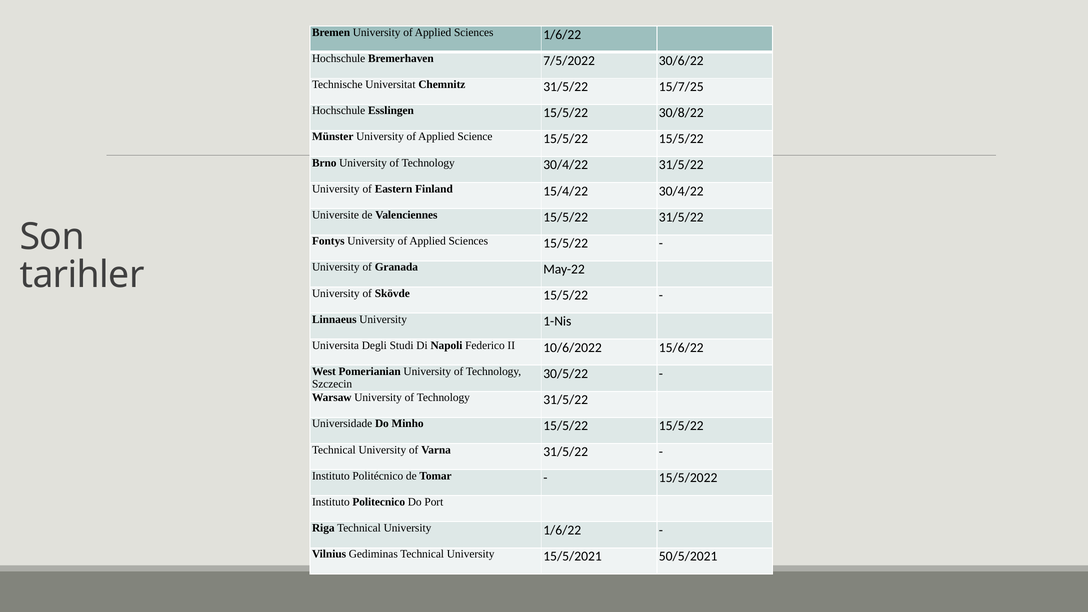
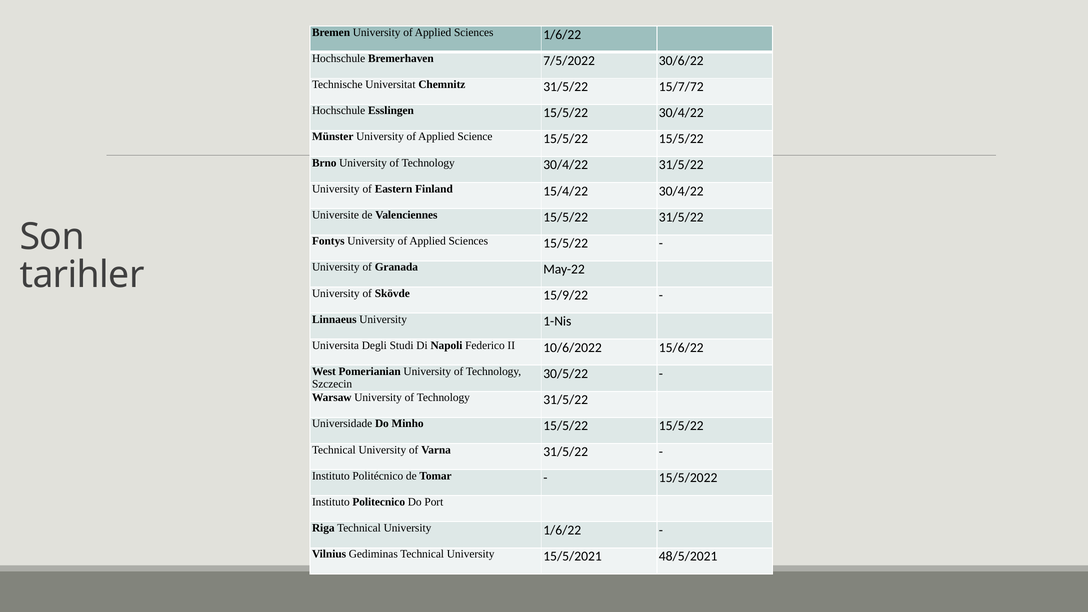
15/7/25: 15/7/25 -> 15/7/72
15/5/22 30/8/22: 30/8/22 -> 30/4/22
Skövde 15/5/22: 15/5/22 -> 15/9/22
50/5/2021: 50/5/2021 -> 48/5/2021
